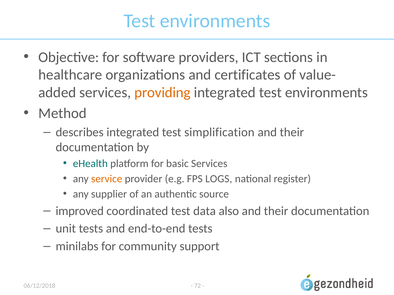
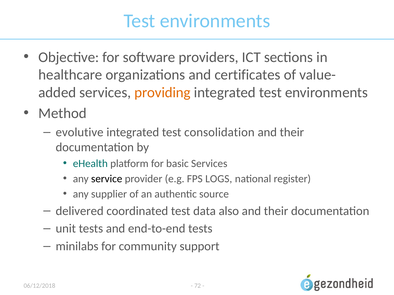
describes: describes -> evolutive
simplification: simplification -> consolidation
service colour: orange -> black
improved: improved -> delivered
